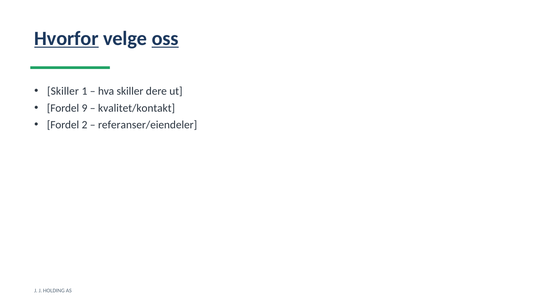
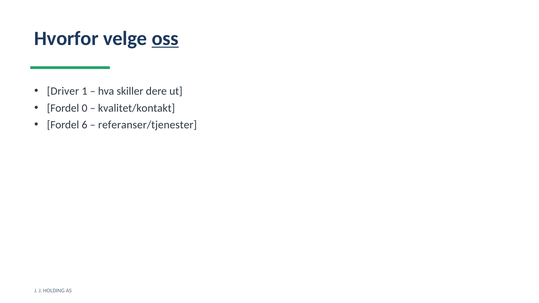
Hvorfor underline: present -> none
Skiller at (63, 91): Skiller -> Driver
9: 9 -> 0
2: 2 -> 6
referanser/eiendeler: referanser/eiendeler -> referanser/tjenester
